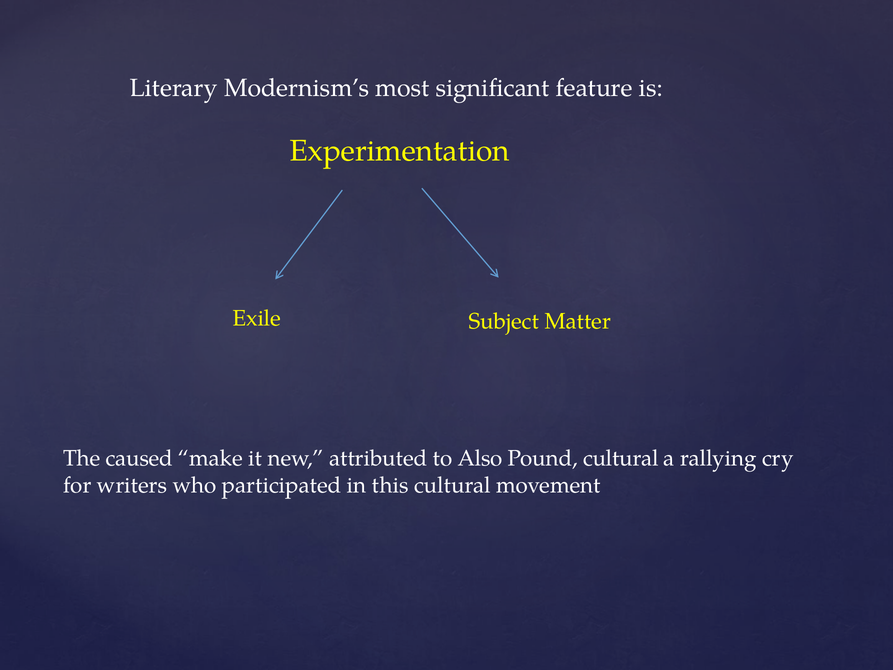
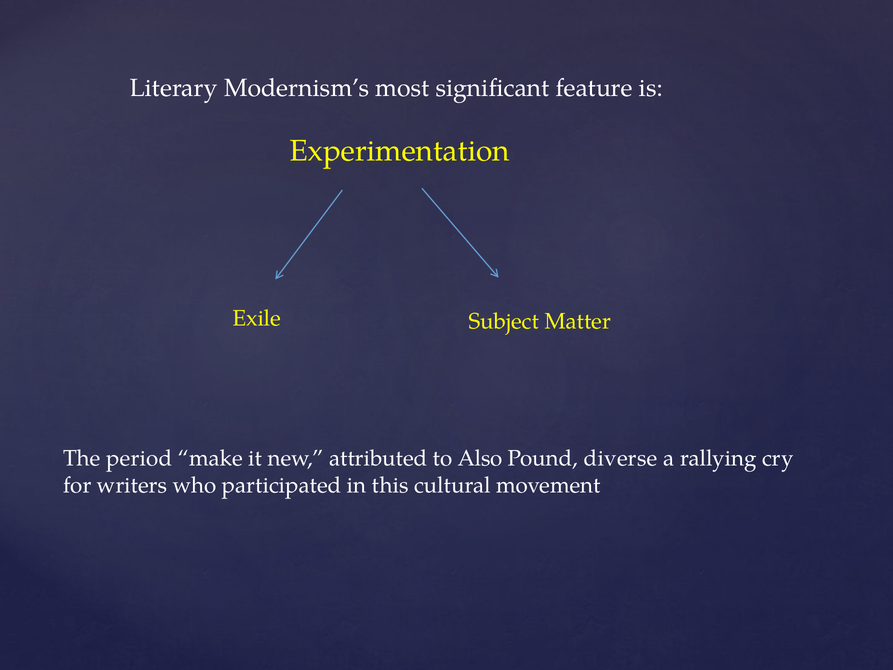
caused: caused -> period
Pound cultural: cultural -> diverse
